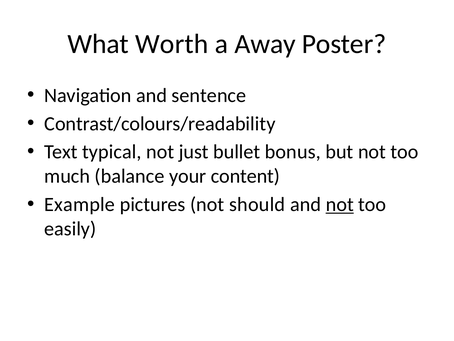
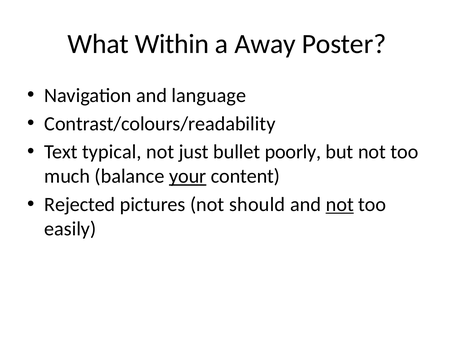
Worth: Worth -> Within
sentence: sentence -> language
bonus: bonus -> poorly
your underline: none -> present
Example: Example -> Rejected
